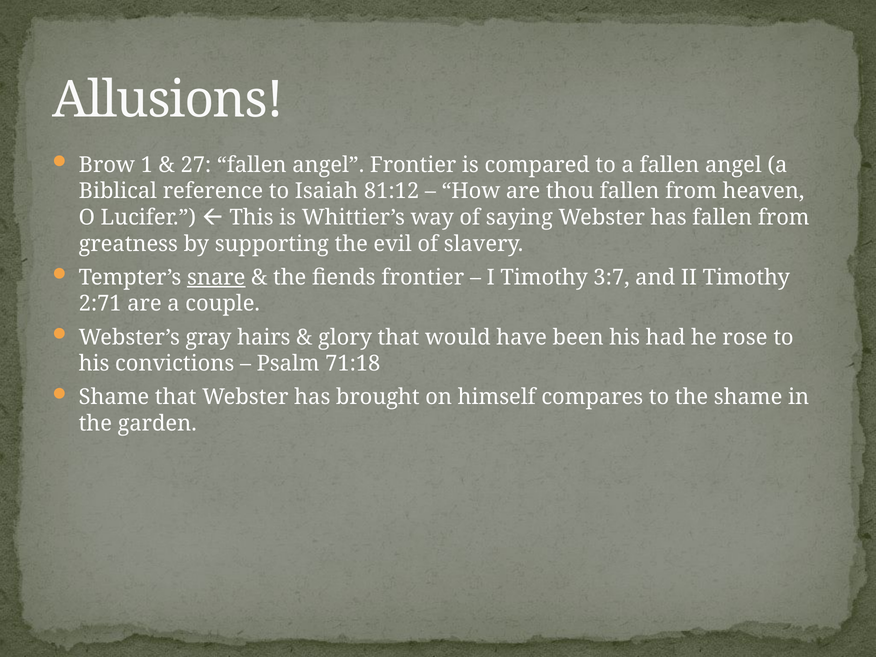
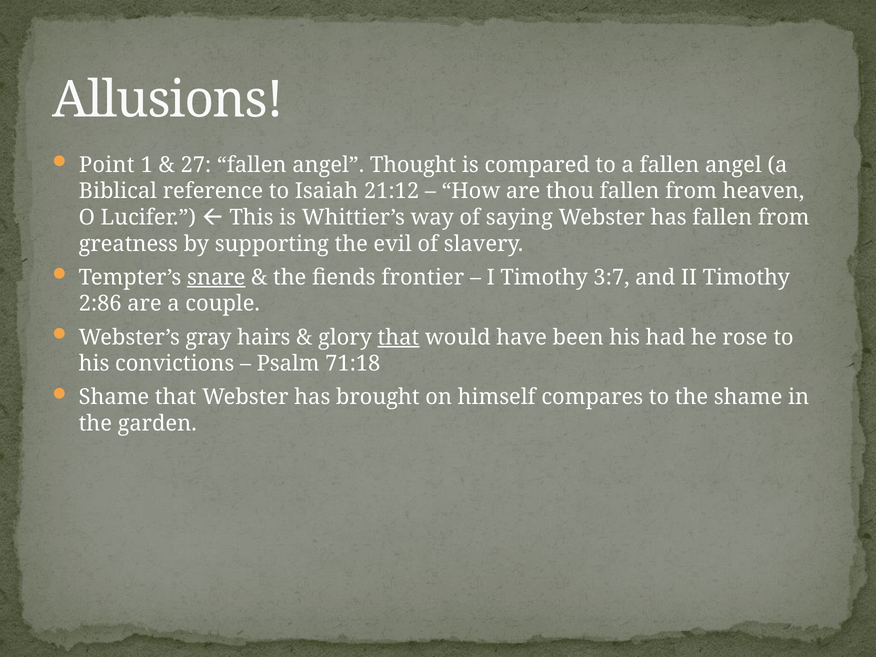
Brow: Brow -> Point
angel Frontier: Frontier -> Thought
81:12: 81:12 -> 21:12
2:71: 2:71 -> 2:86
that at (398, 337) underline: none -> present
